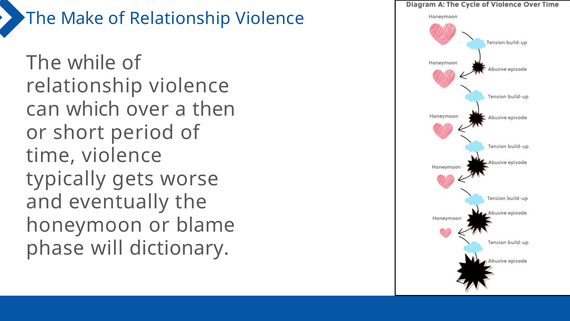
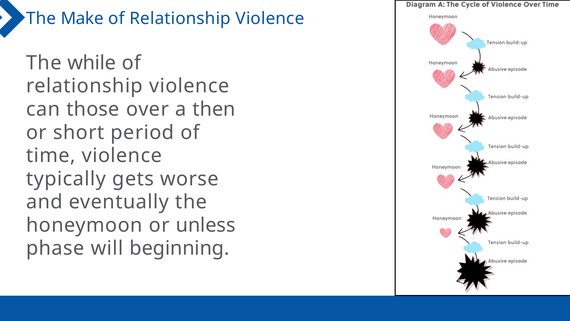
which: which -> those
blame: blame -> unless
dictionary: dictionary -> beginning
